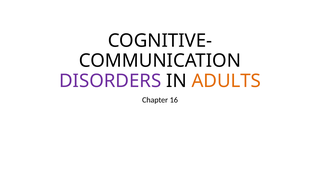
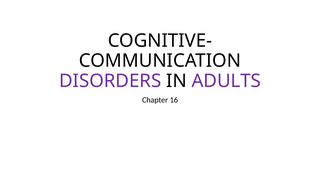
ADULTS colour: orange -> purple
